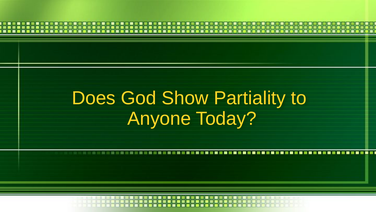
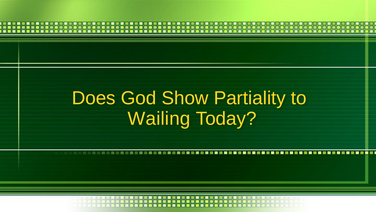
Anyone: Anyone -> Wailing
